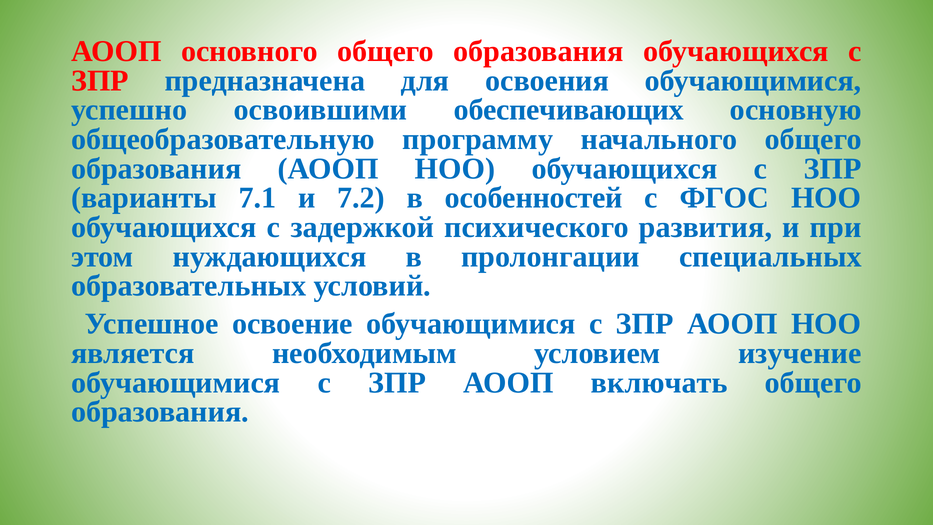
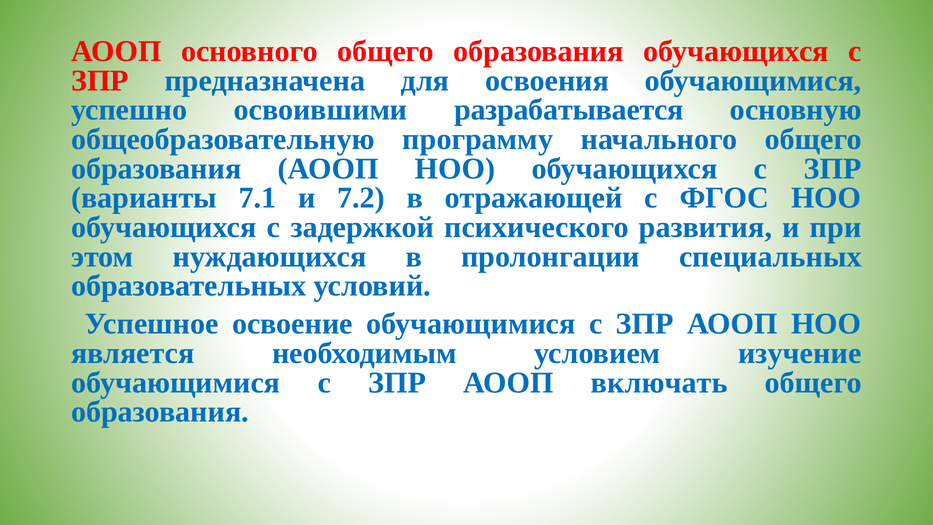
обеспечивающих: обеспечивающих -> разрабатывается
особенностей: особенностей -> отражающей
